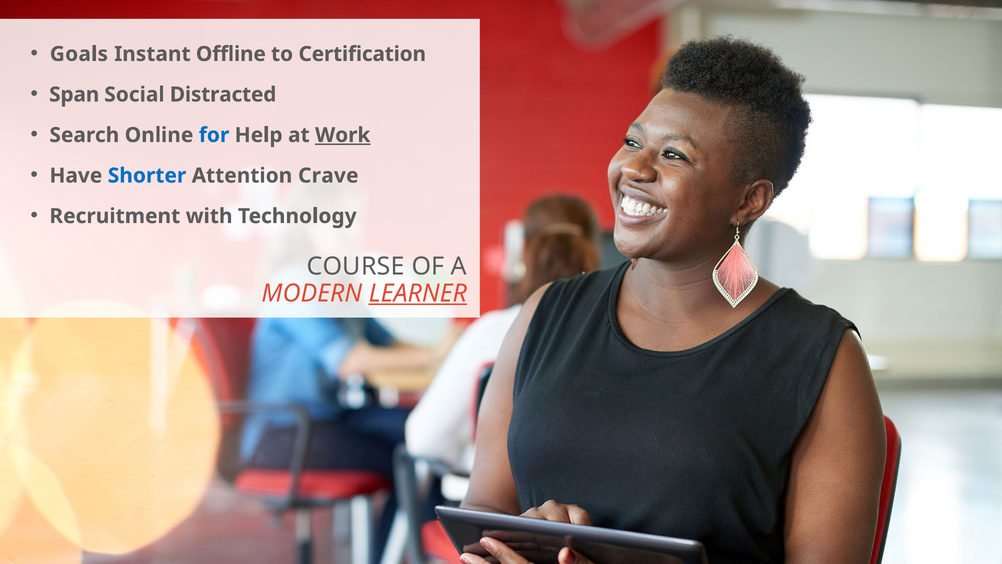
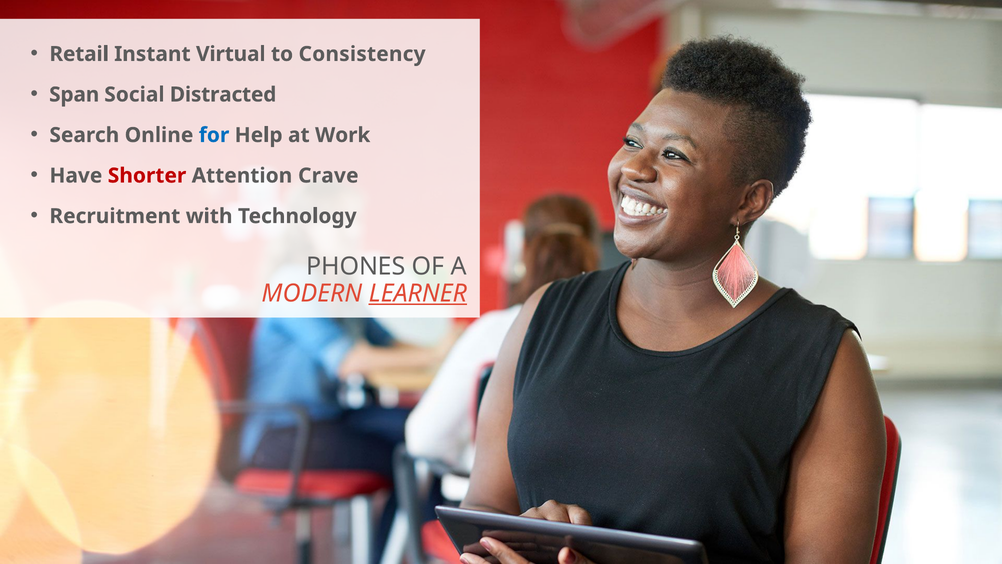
Goals: Goals -> Retail
Offline: Offline -> Virtual
Certification: Certification -> Consistency
Work underline: present -> none
Shorter colour: blue -> red
COURSE: COURSE -> PHONES
